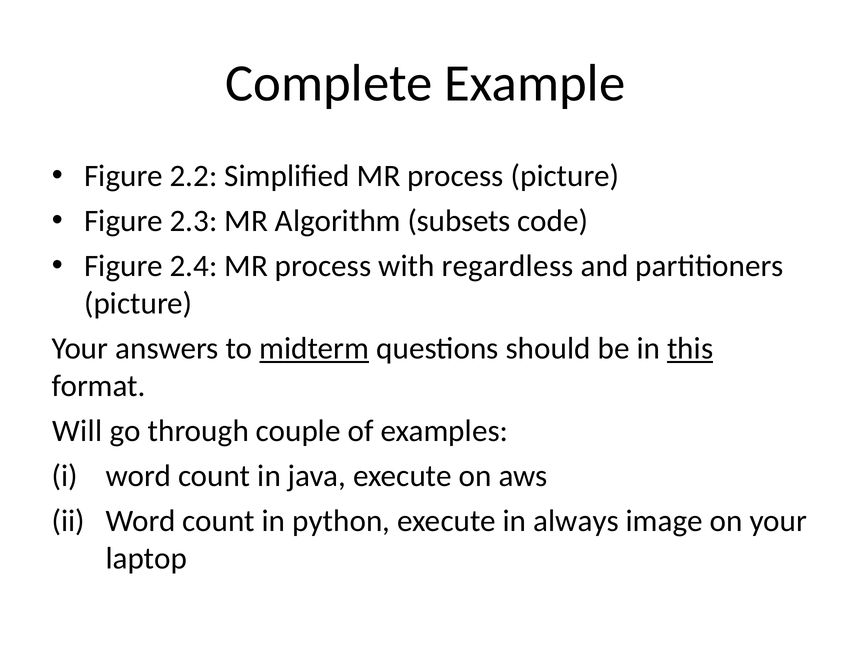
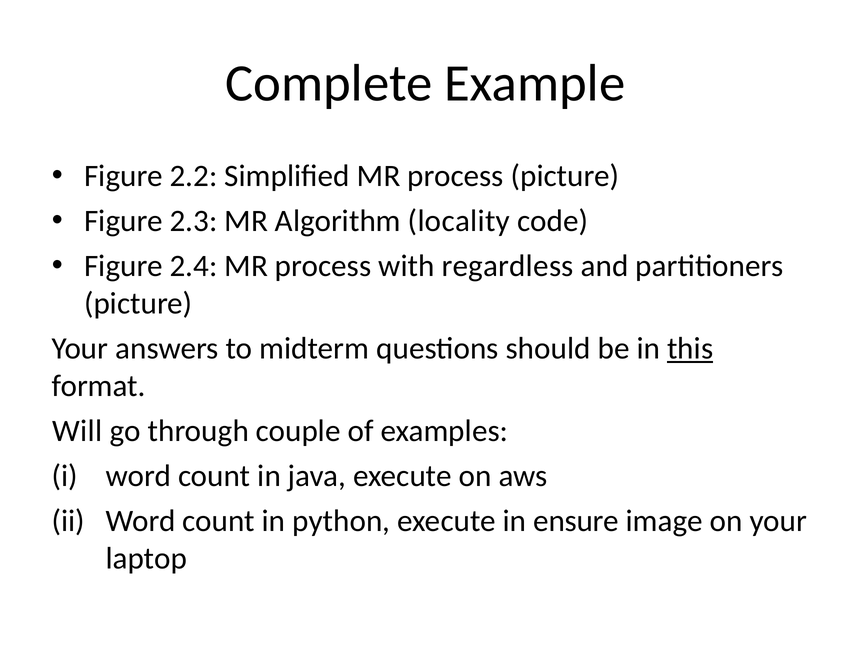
subsets: subsets -> locality
midterm underline: present -> none
always: always -> ensure
